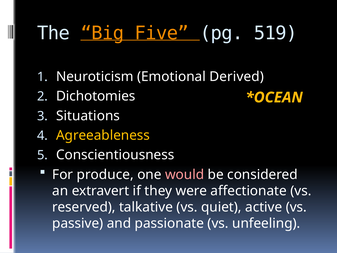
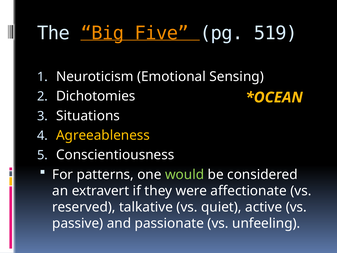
Derived: Derived -> Sensing
produce: produce -> patterns
would colour: pink -> light green
